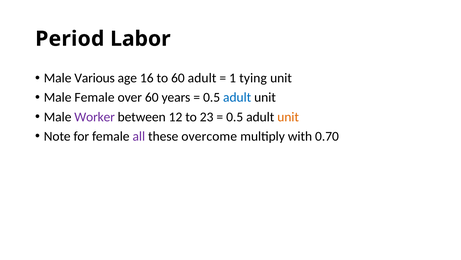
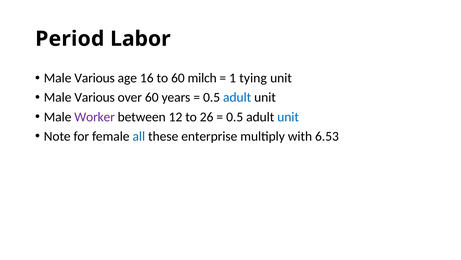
60 adult: adult -> milch
Female at (94, 97): Female -> Various
23: 23 -> 26
unit at (288, 117) colour: orange -> blue
all colour: purple -> blue
overcome: overcome -> enterprise
0.70: 0.70 -> 6.53
